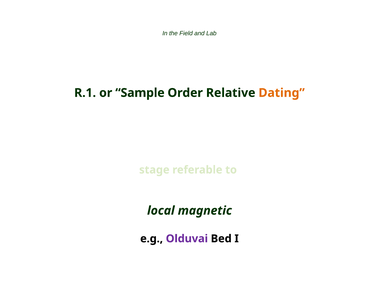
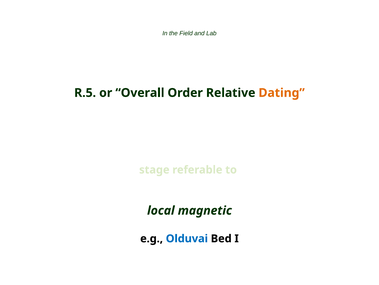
R.1: R.1 -> R.5
Sample: Sample -> Overall
Olduvai colour: purple -> blue
